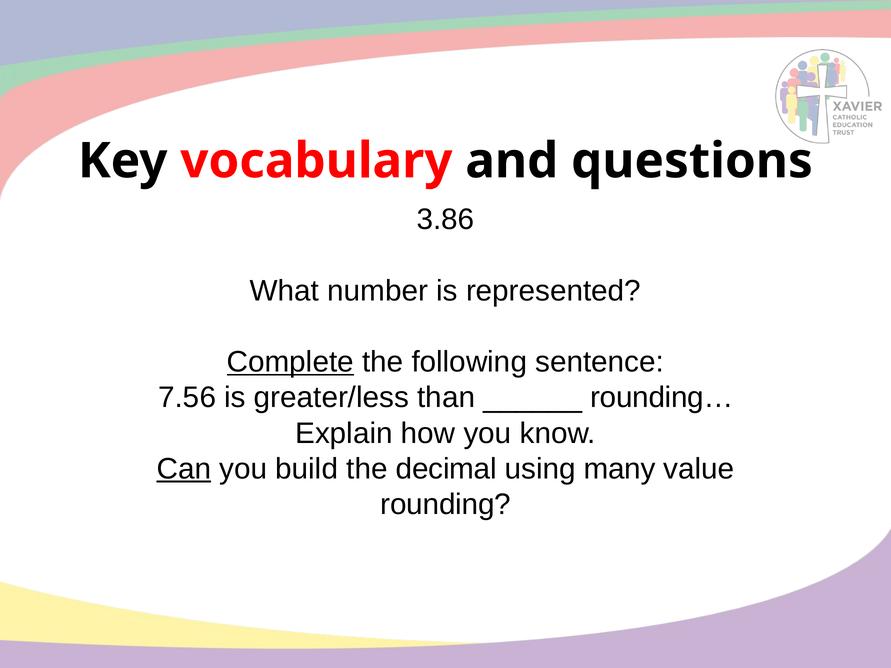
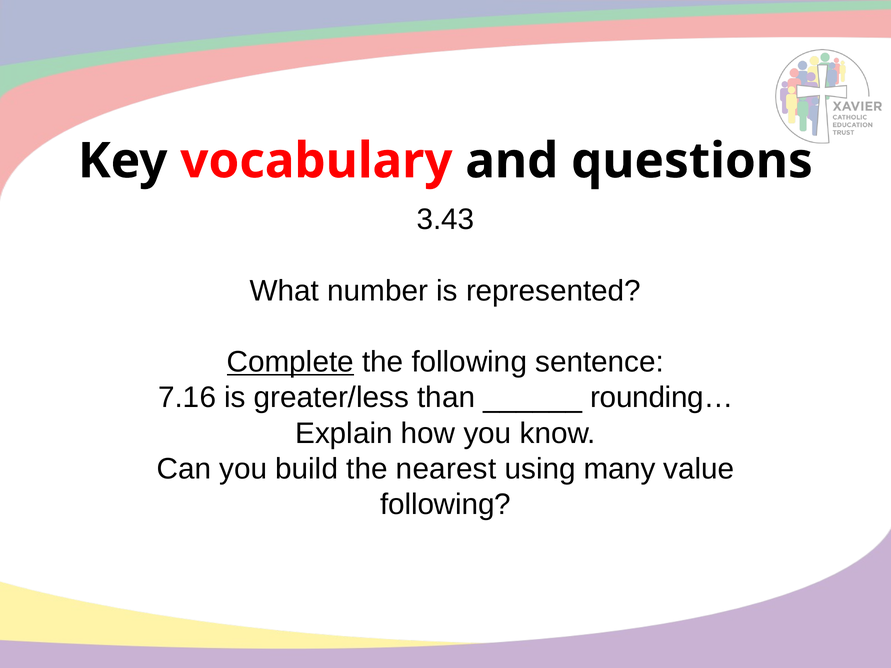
3.86: 3.86 -> 3.43
7.56: 7.56 -> 7.16
Can underline: present -> none
decimal: decimal -> nearest
rounding at (446, 505): rounding -> following
